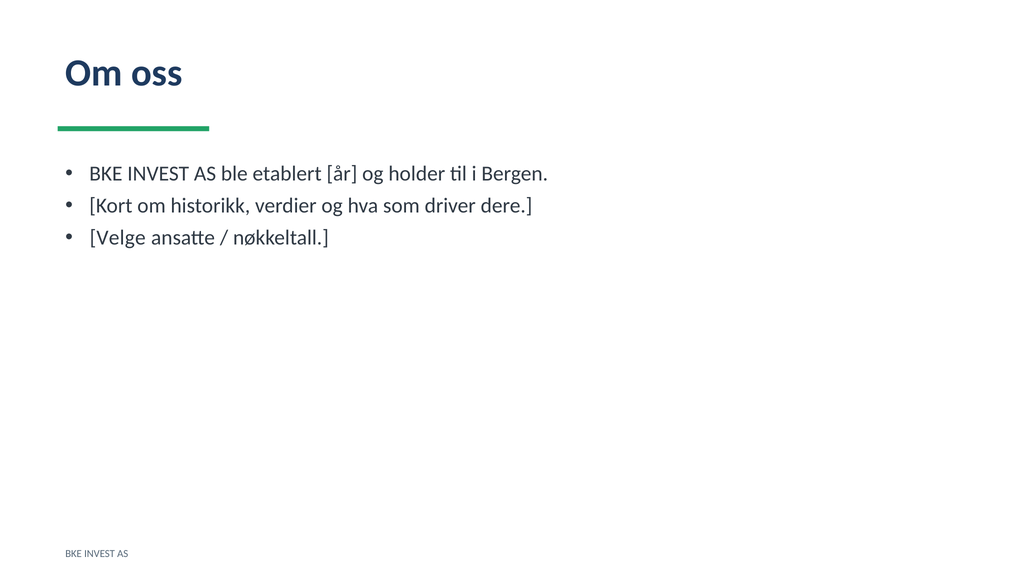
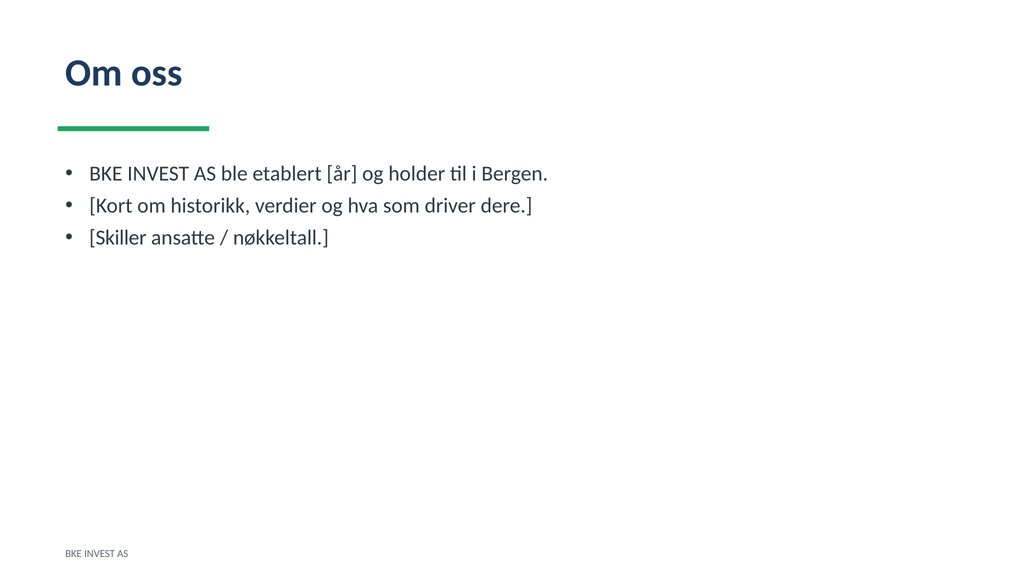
Velge: Velge -> Skiller
